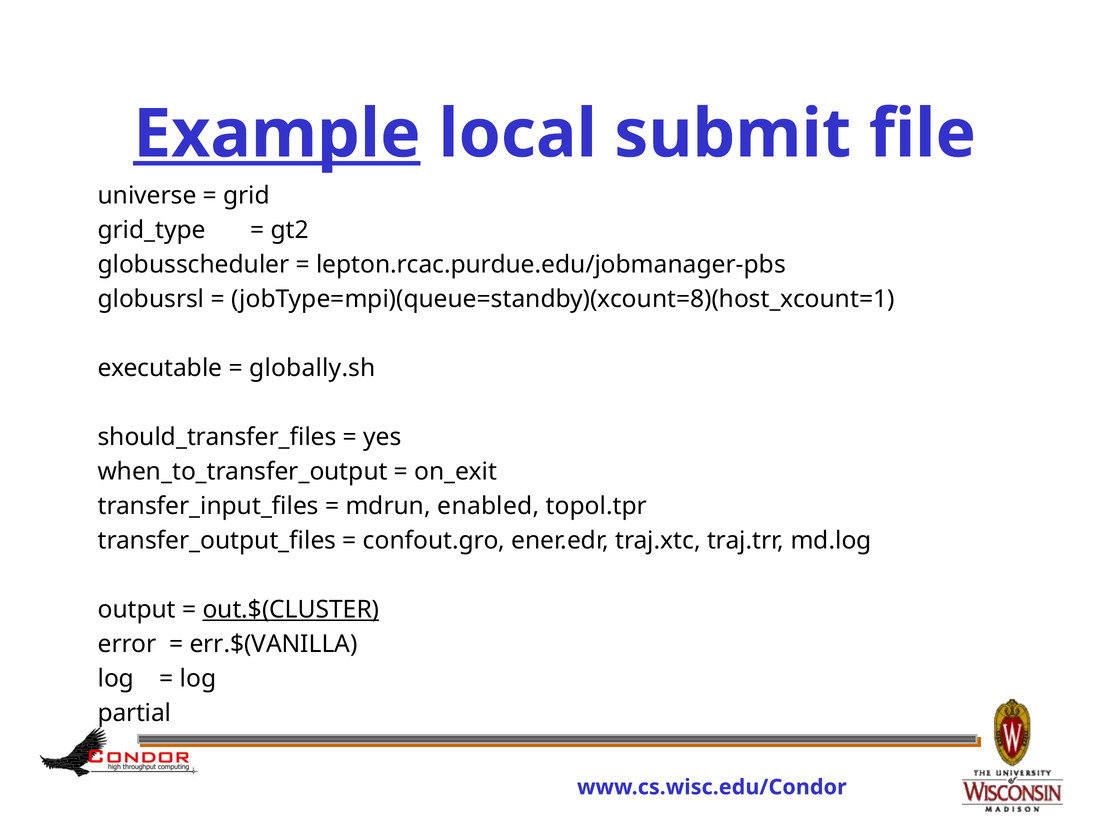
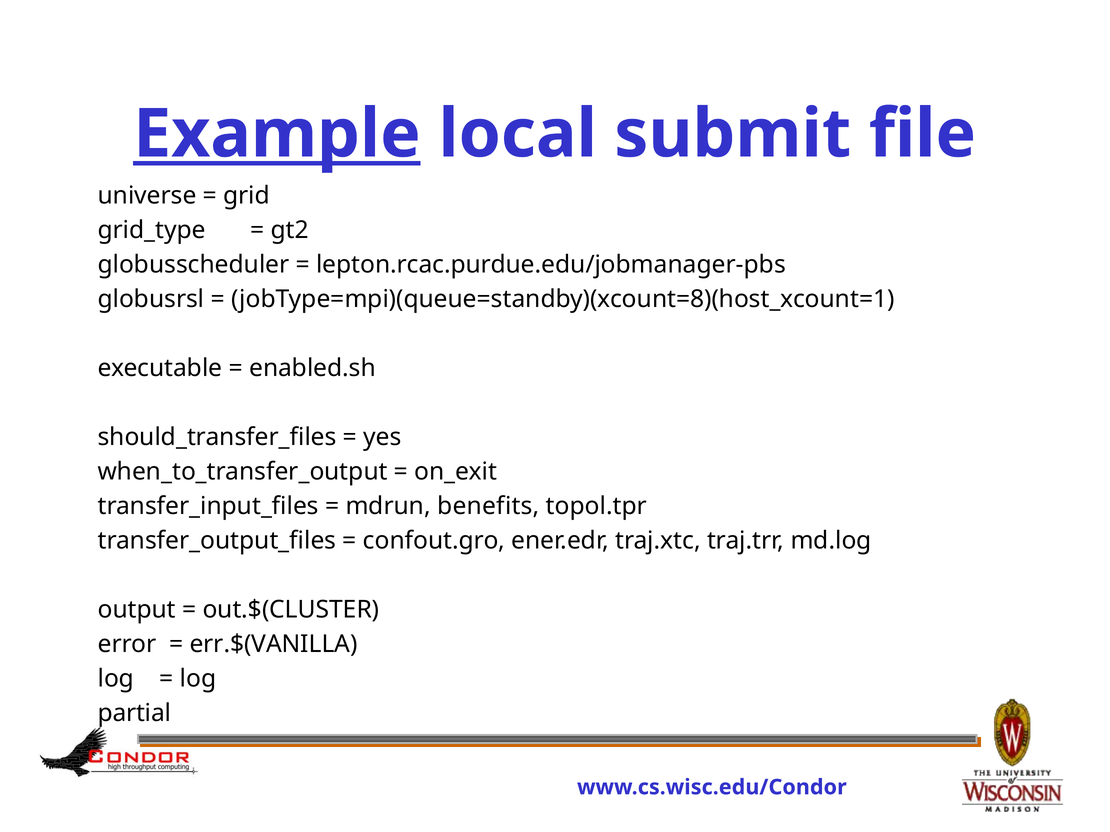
globally.sh: globally.sh -> enabled.sh
enabled: enabled -> benefits
out.$(CLUSTER underline: present -> none
